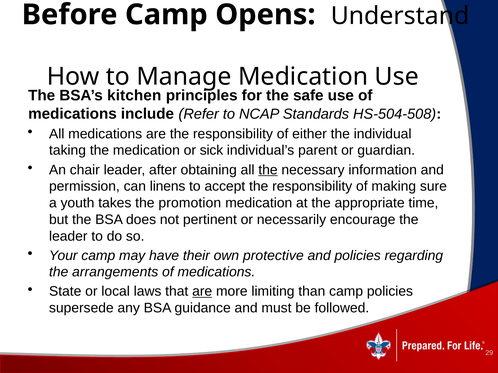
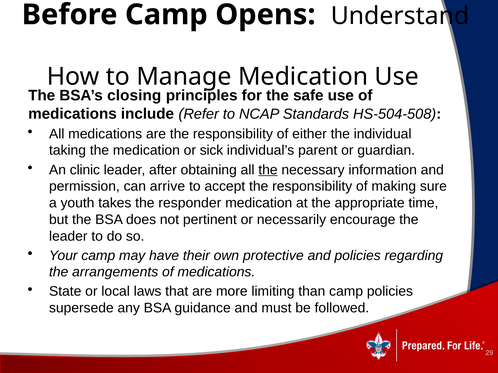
kitchen: kitchen -> closing
chair: chair -> clinic
linens: linens -> arrive
promotion: promotion -> responder
are at (202, 292) underline: present -> none
